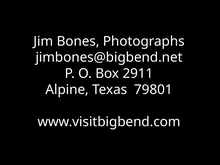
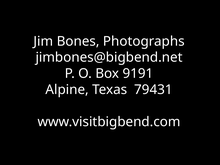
2911: 2911 -> 9191
79801: 79801 -> 79431
